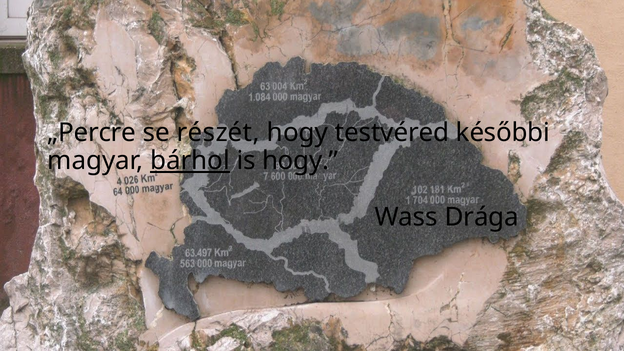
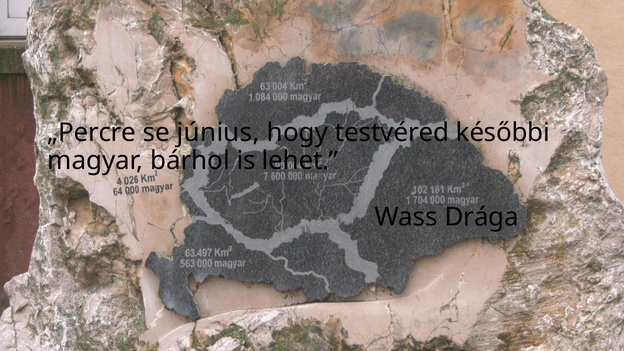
részét: részét -> június
bárhol underline: present -> none
is hogy: hogy -> lehet
